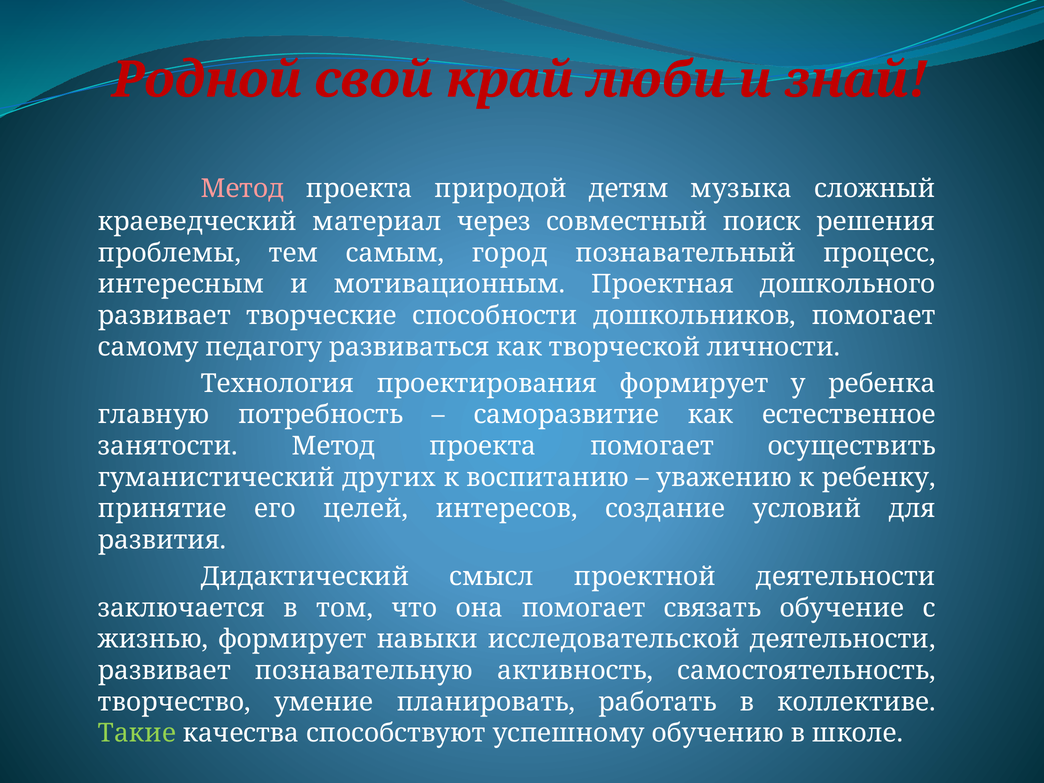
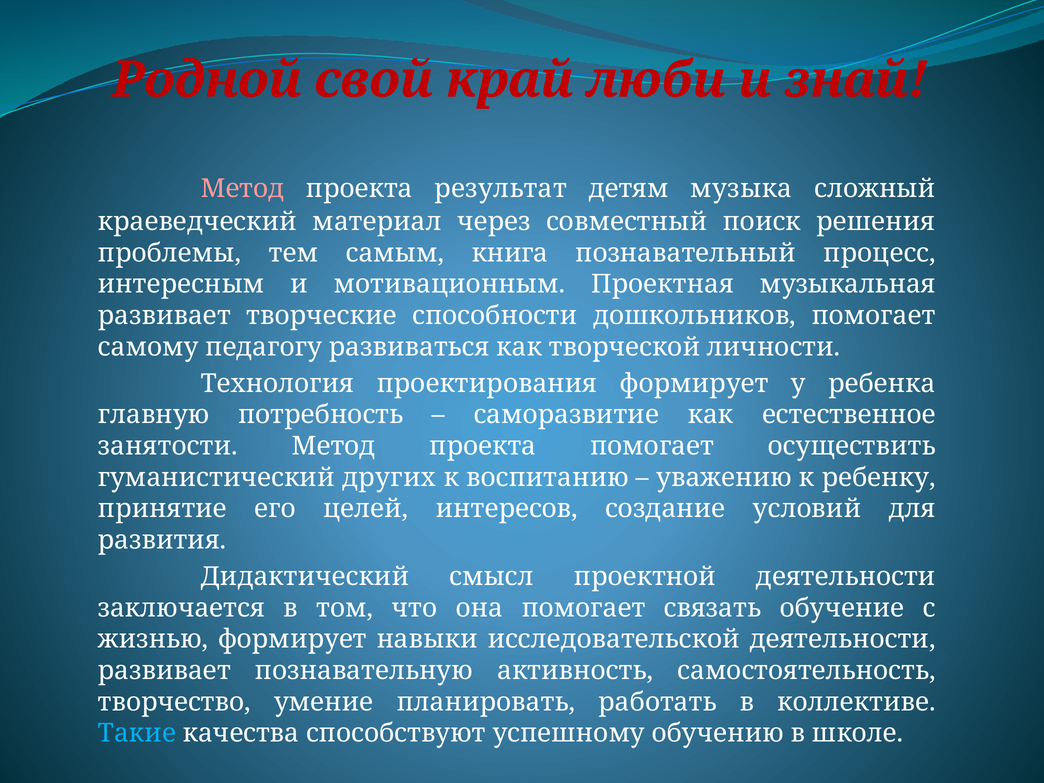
природой: природой -> результат
город: город -> книга
дошкольного: дошкольного -> музыкальная
Такие colour: light green -> light blue
